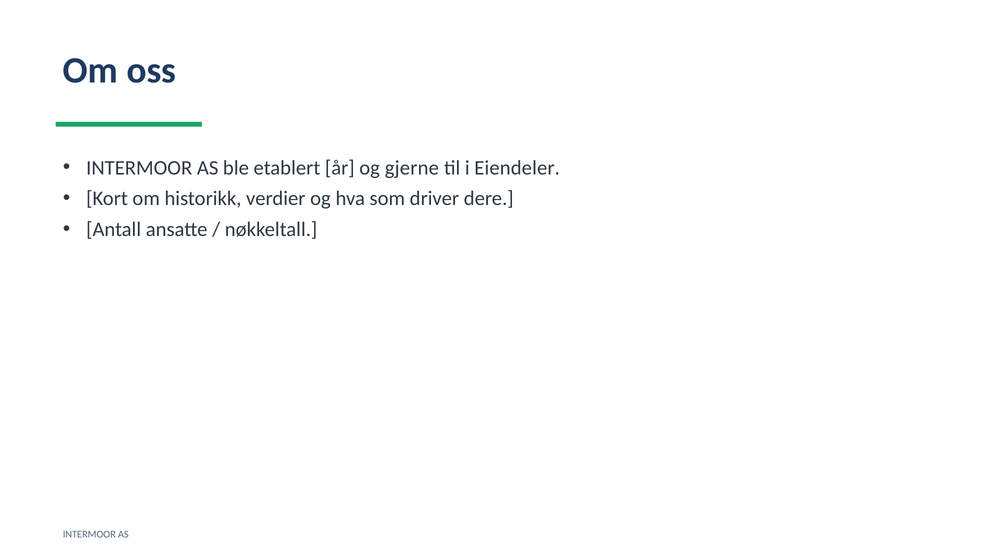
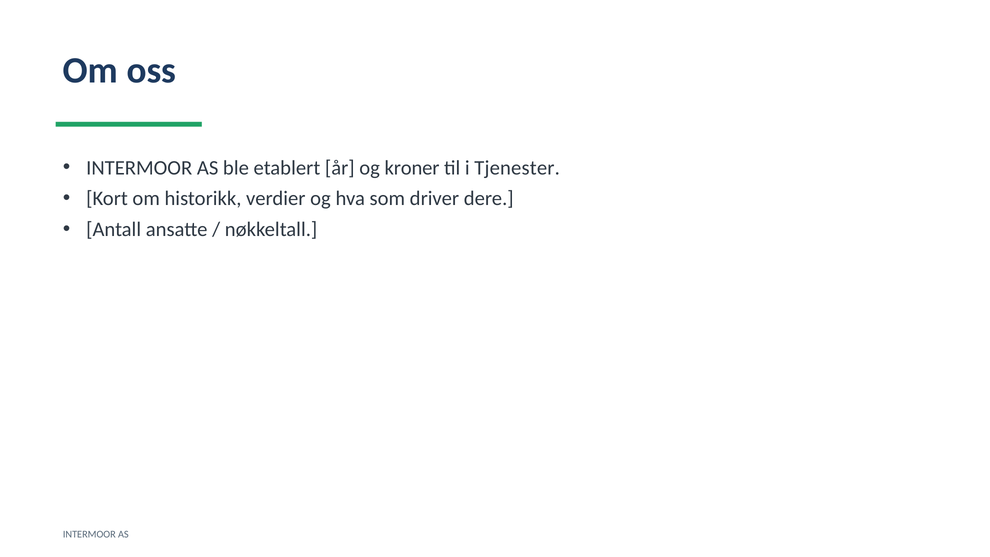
gjerne: gjerne -> kroner
Eiendeler: Eiendeler -> Tjenester
